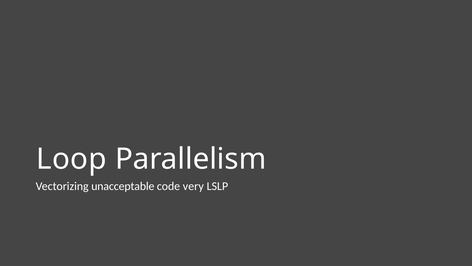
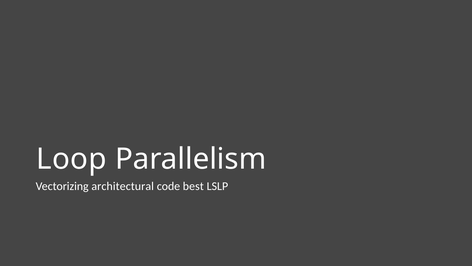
unacceptable: unacceptable -> architectural
very: very -> best
